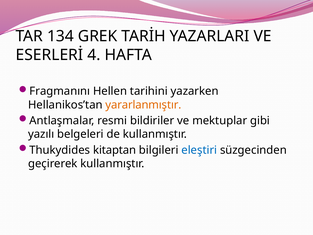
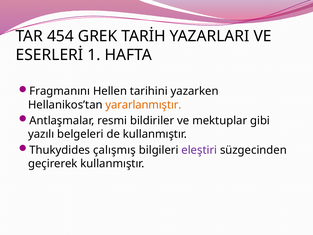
134: 134 -> 454
4: 4 -> 1
kitaptan: kitaptan -> çalışmış
eleştiri colour: blue -> purple
